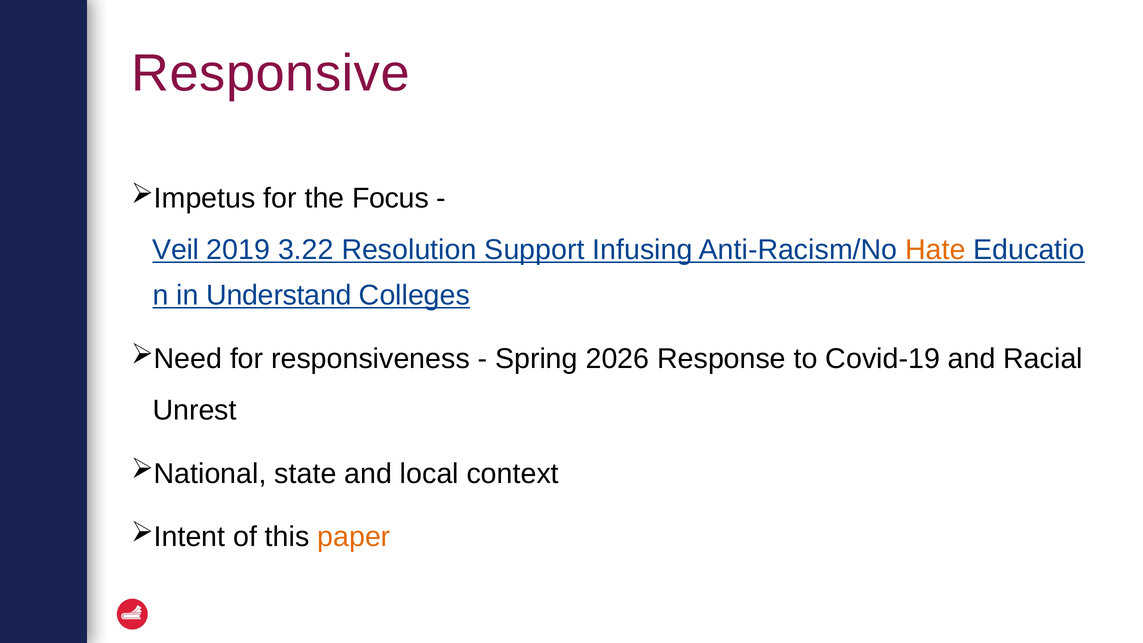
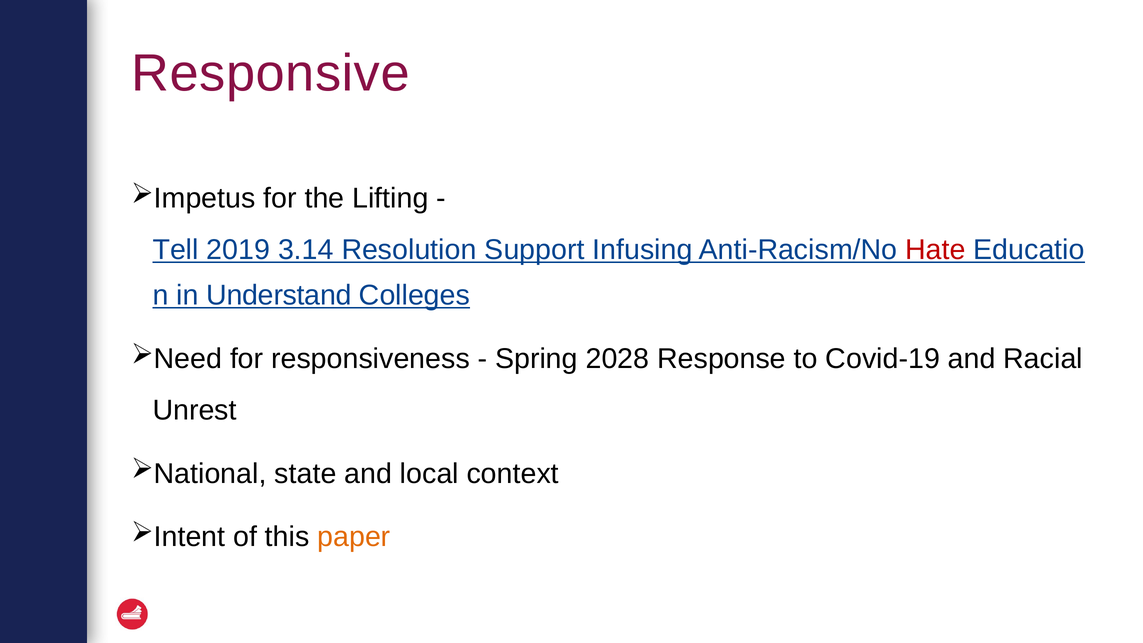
Focus: Focus -> Lifting
Veil: Veil -> Tell
3.22: 3.22 -> 3.14
Hate colour: orange -> red
2026: 2026 -> 2028
